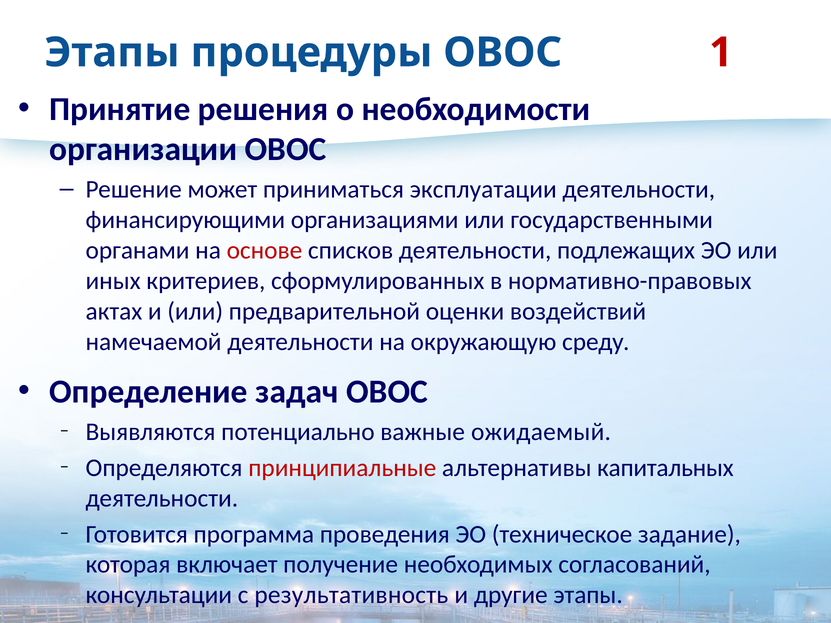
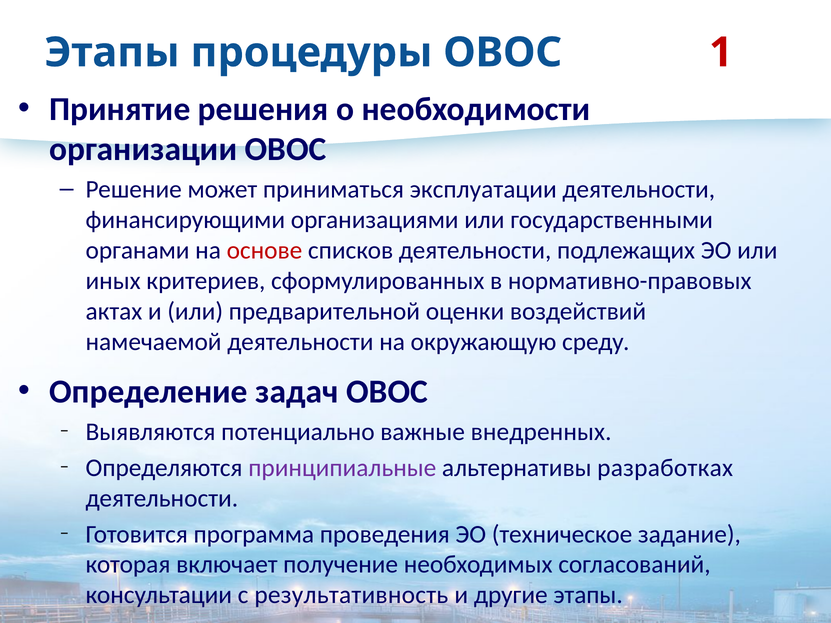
ожидаемый: ожидаемый -> внедренных
принципиальные colour: red -> purple
капитальных: капитальных -> разработках
